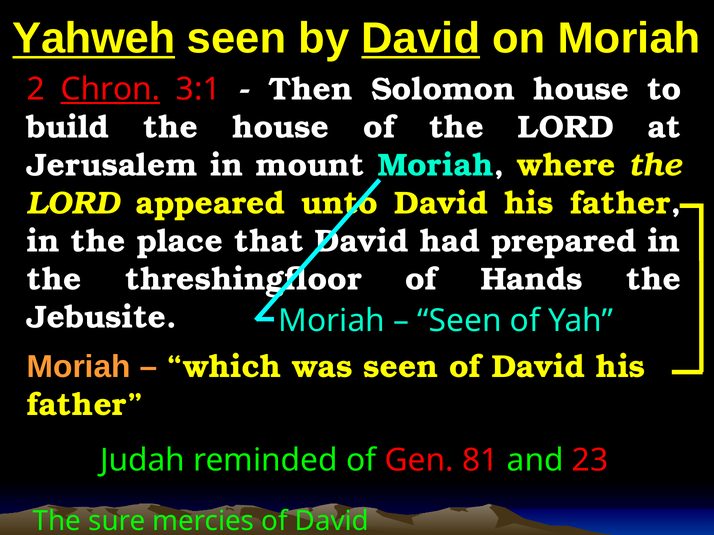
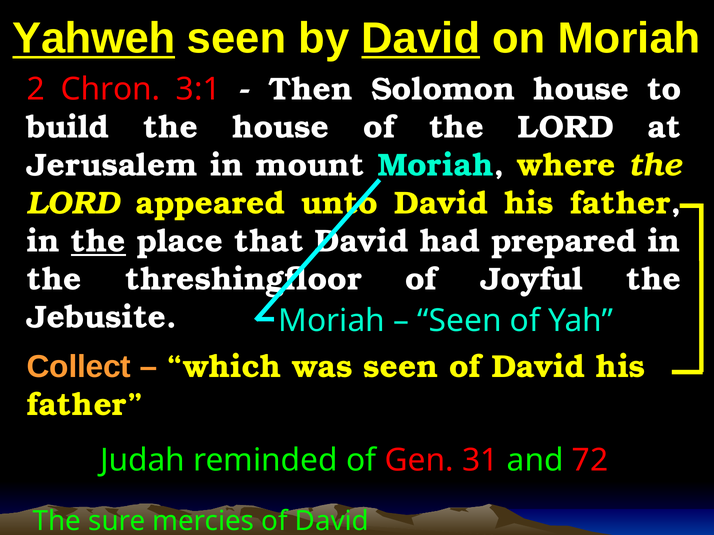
Chron underline: present -> none
the at (98, 242) underline: none -> present
Hands: Hands -> Joyful
Moriah at (79, 367): Moriah -> Collect
81: 81 -> 31
23: 23 -> 72
